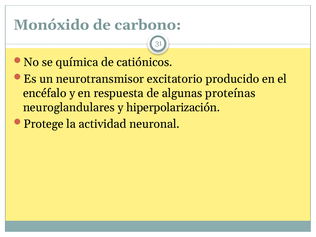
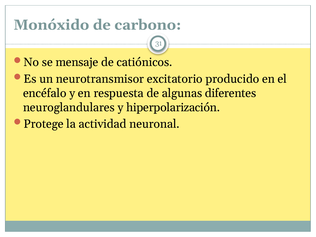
química: química -> mensaje
proteínas: proteínas -> diferentes
